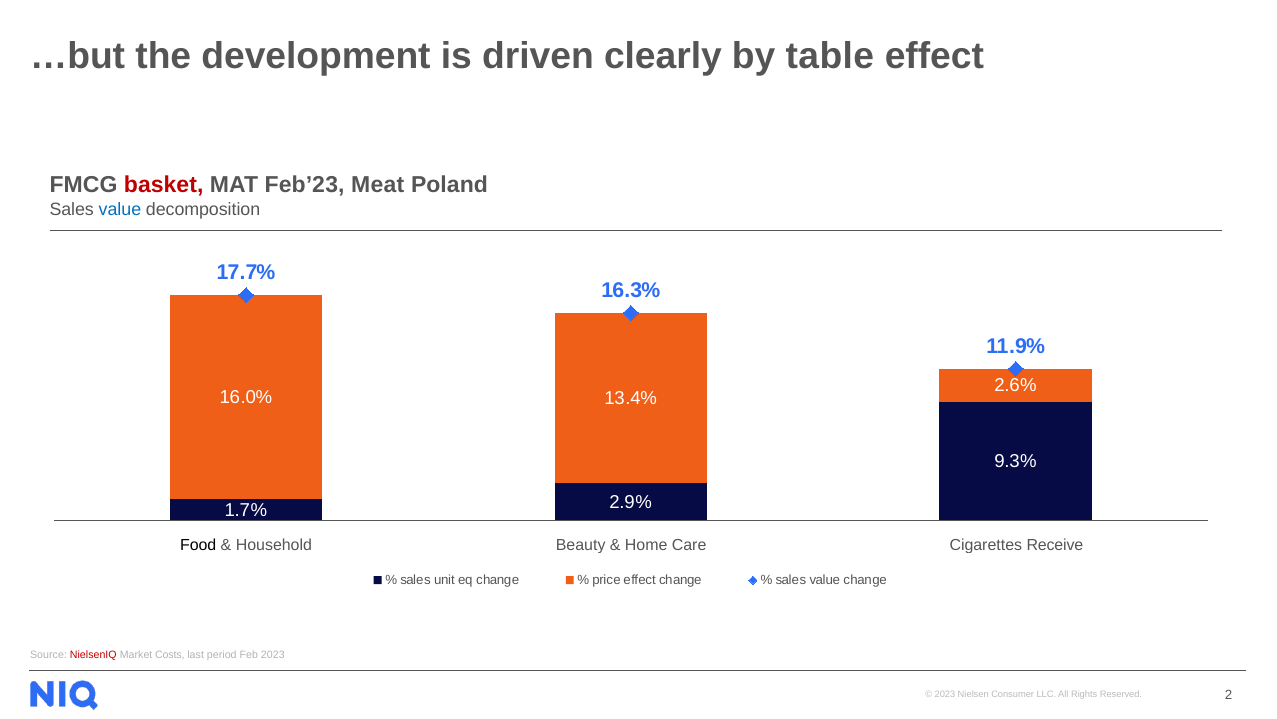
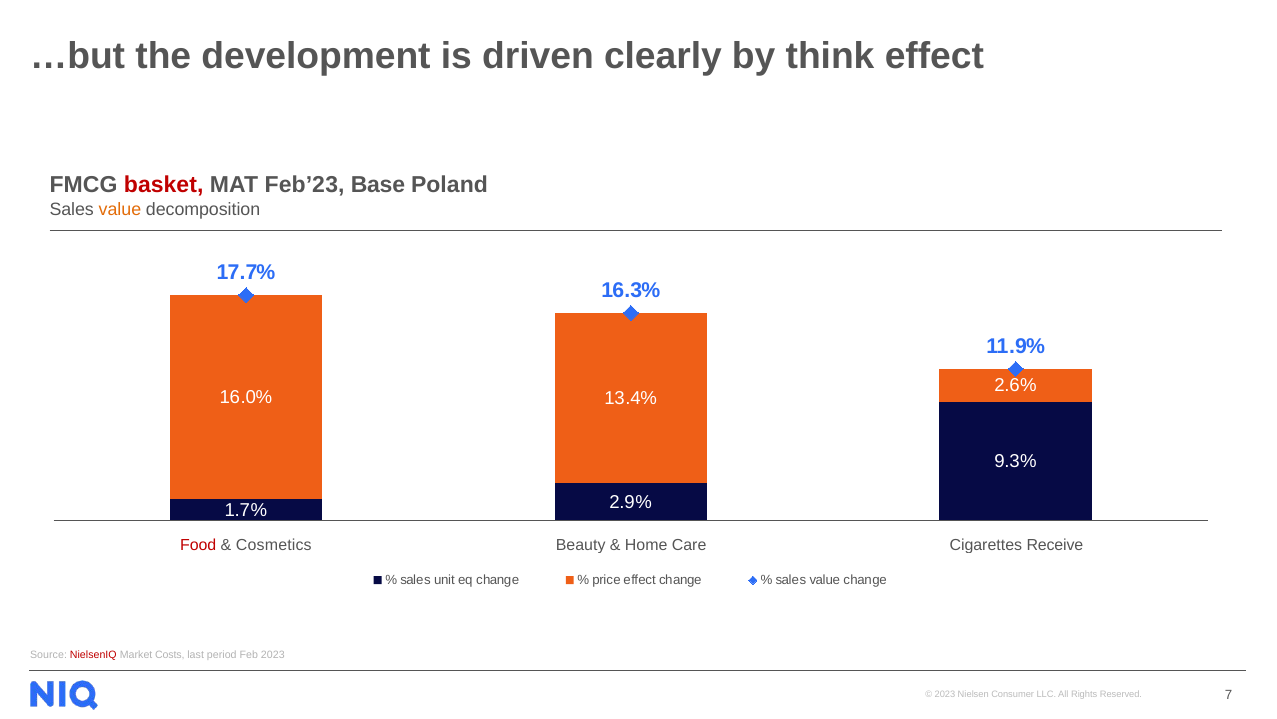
table: table -> think
Meat: Meat -> Base
value at (120, 209) colour: blue -> orange
Food colour: black -> red
Household: Household -> Cosmetics
2: 2 -> 7
